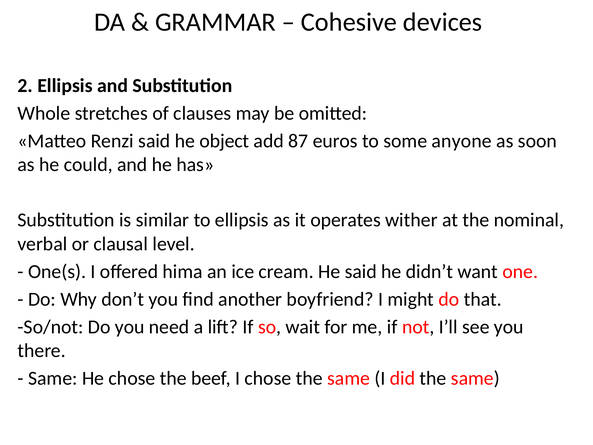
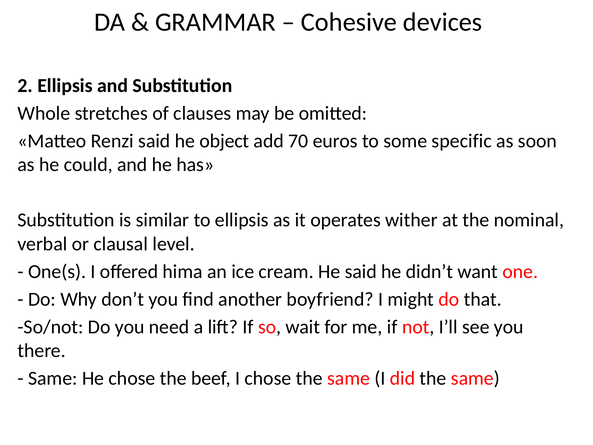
87: 87 -> 70
anyone: anyone -> specific
